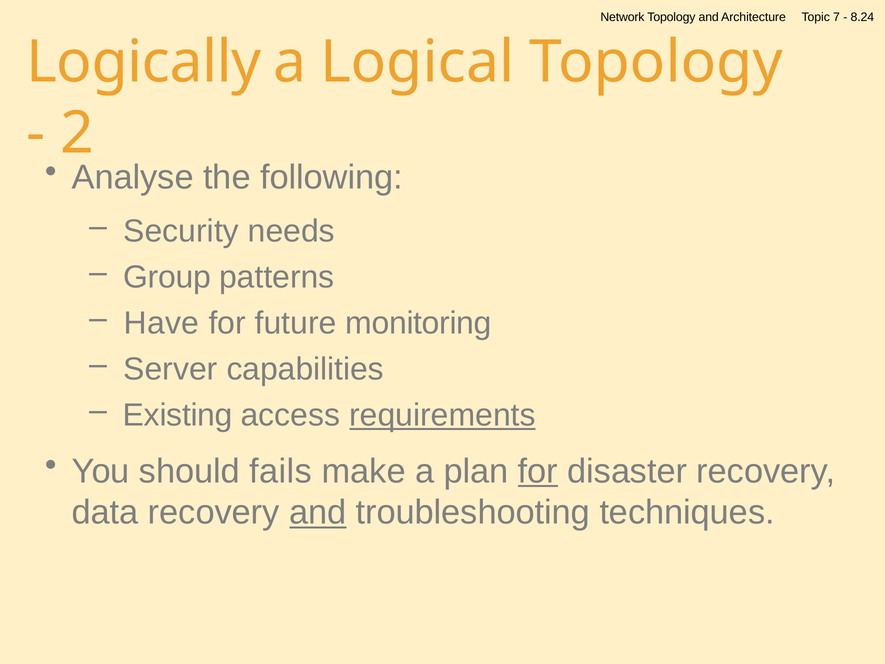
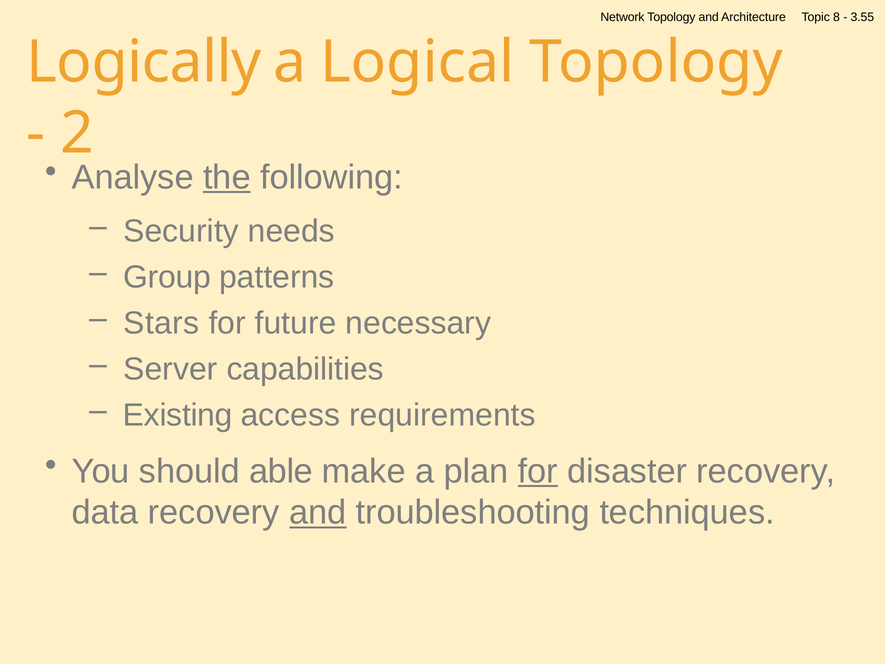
7: 7 -> 8
8.24: 8.24 -> 3.55
the underline: none -> present
Have: Have -> Stars
monitoring: monitoring -> necessary
requirements underline: present -> none
fails: fails -> able
